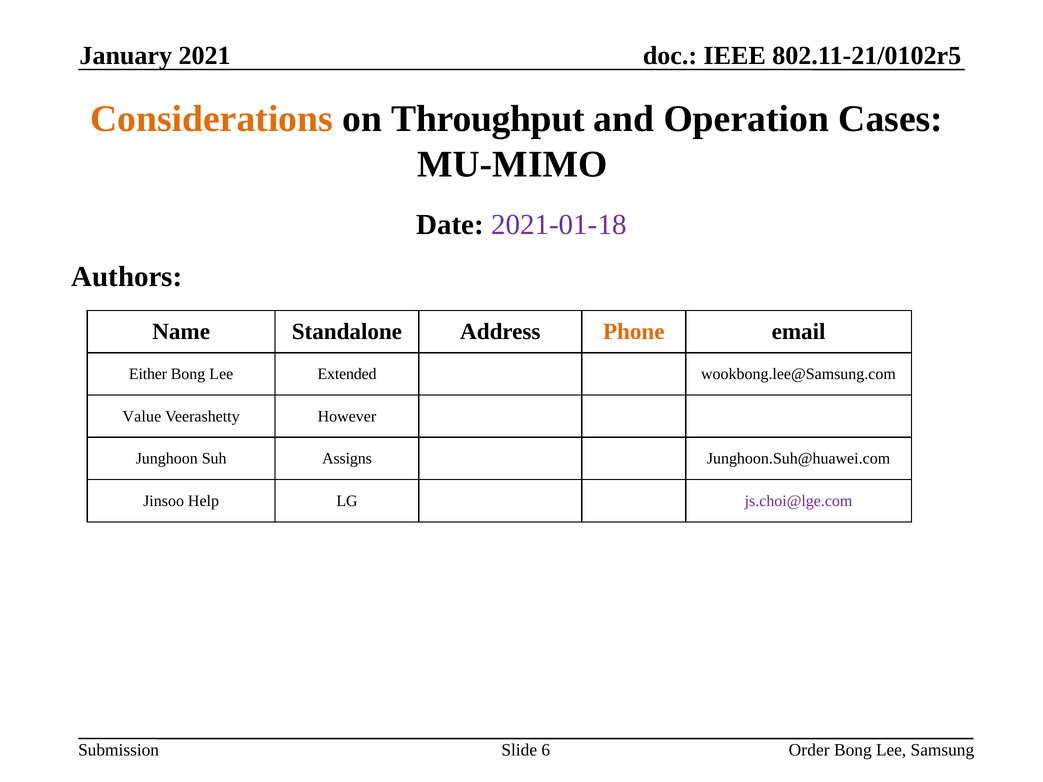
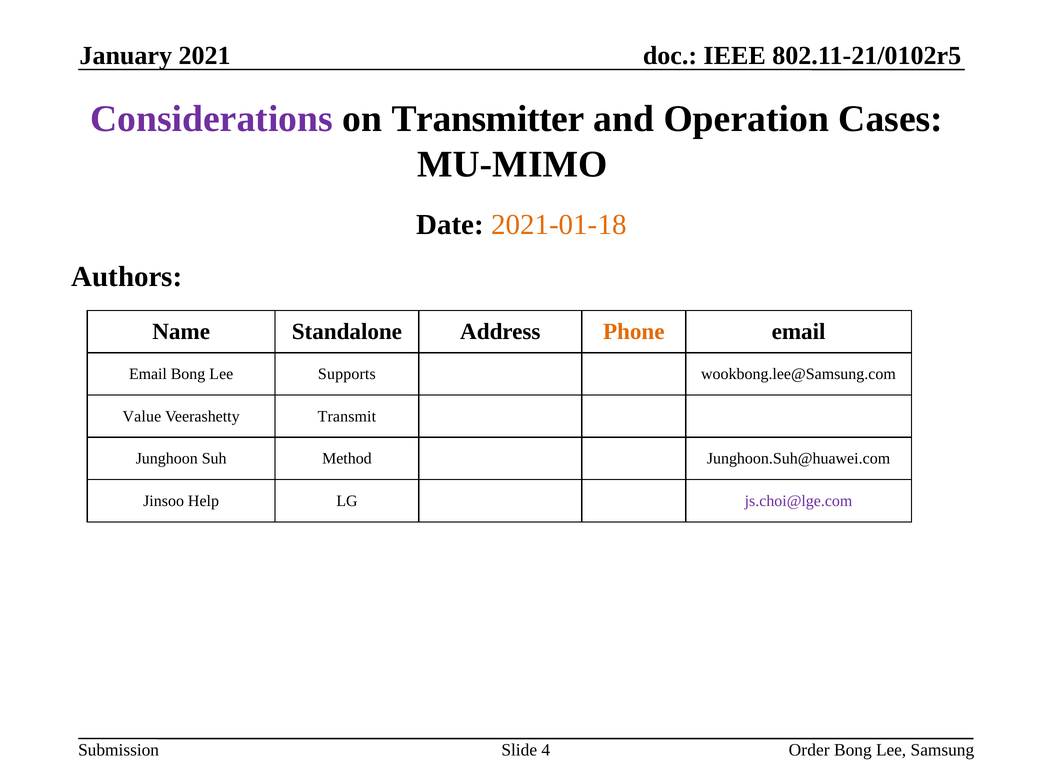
Considerations colour: orange -> purple
Throughput: Throughput -> Transmitter
2021-01-18 colour: purple -> orange
Either at (148, 374): Either -> Email
Extended: Extended -> Supports
However: However -> Transmit
Assigns: Assigns -> Method
6: 6 -> 4
